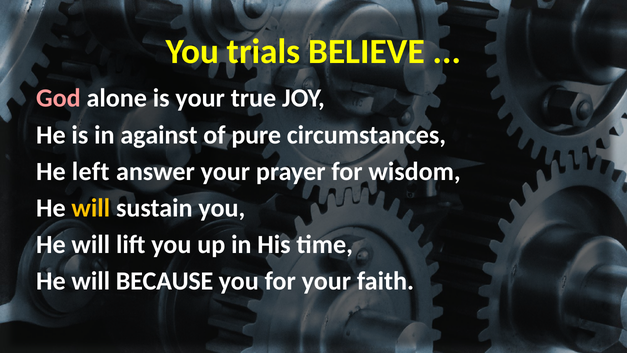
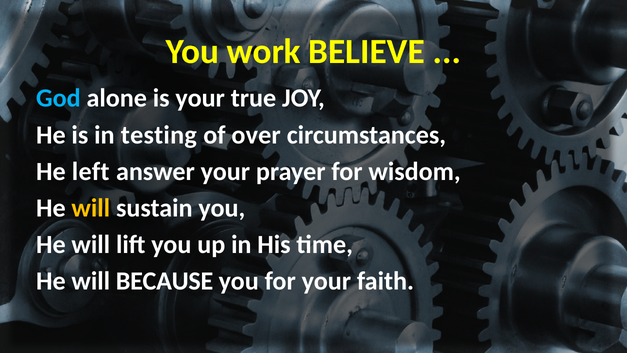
trials: trials -> work
God colour: pink -> light blue
against: against -> testing
pure: pure -> over
